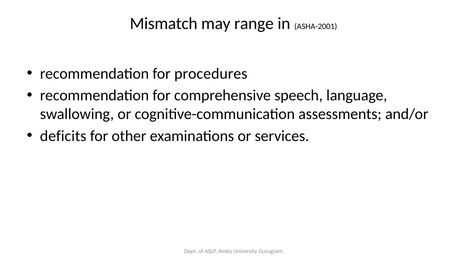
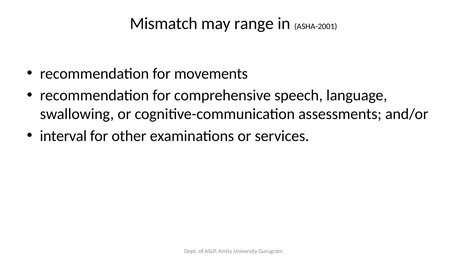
procedures: procedures -> movements
deficits: deficits -> interval
